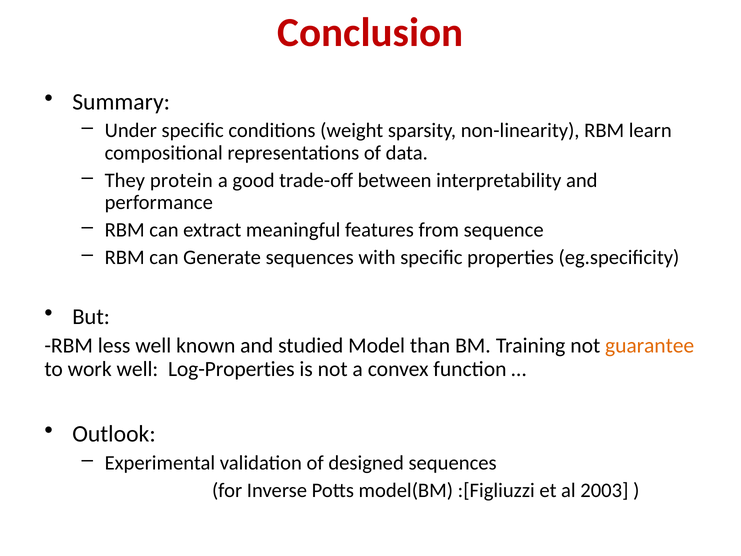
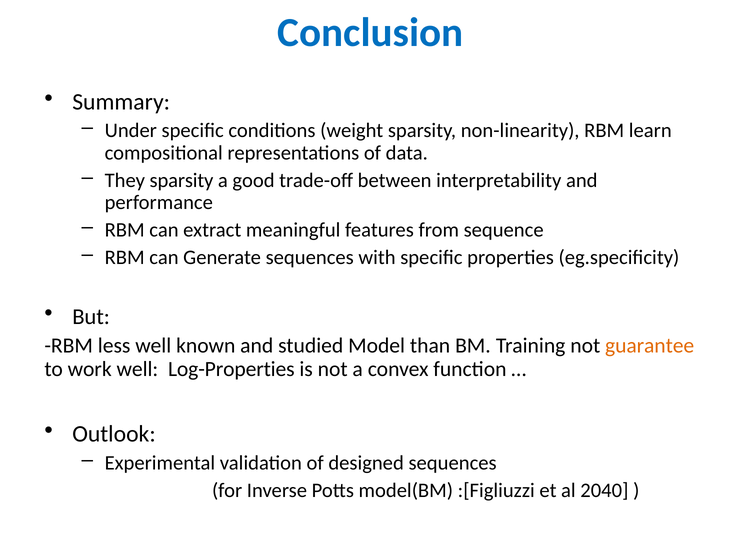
Conclusion colour: red -> blue
They protein: protein -> sparsity
2003: 2003 -> 2040
